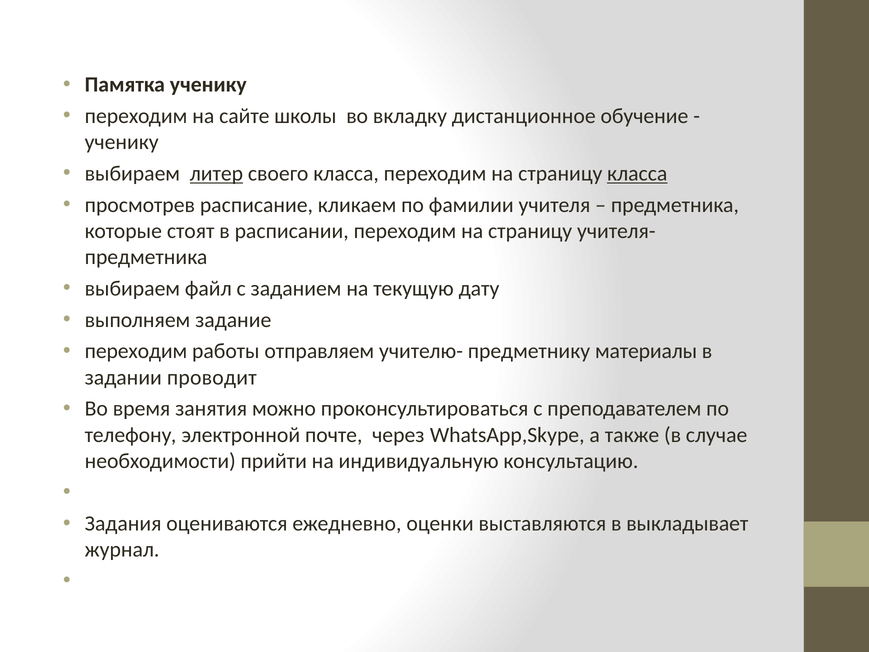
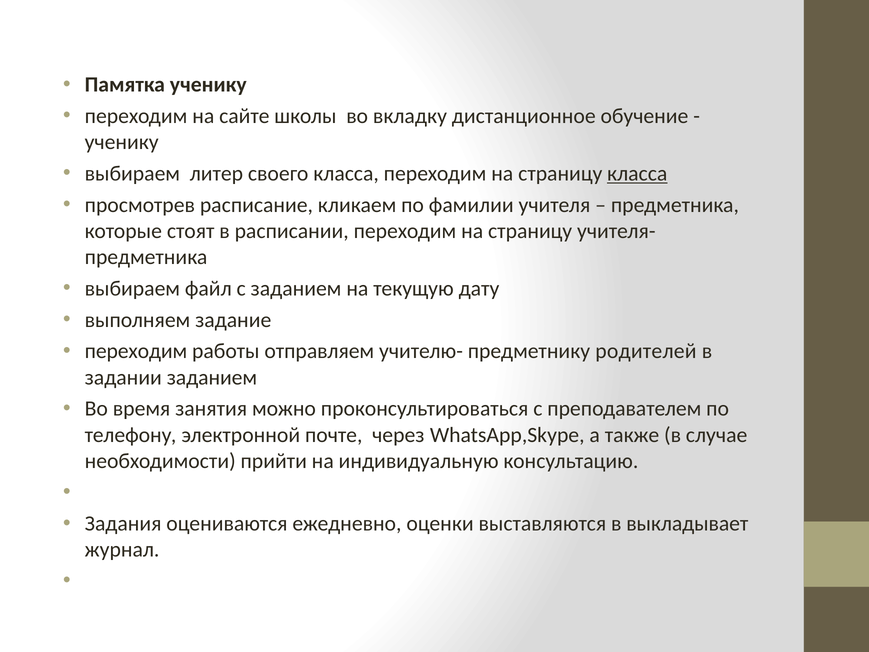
литер underline: present -> none
материалы: материалы -> родителей
задании проводит: проводит -> заданием
